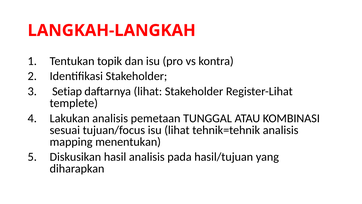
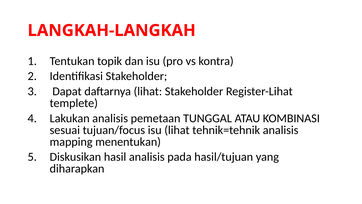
Setiap: Setiap -> Dapat
